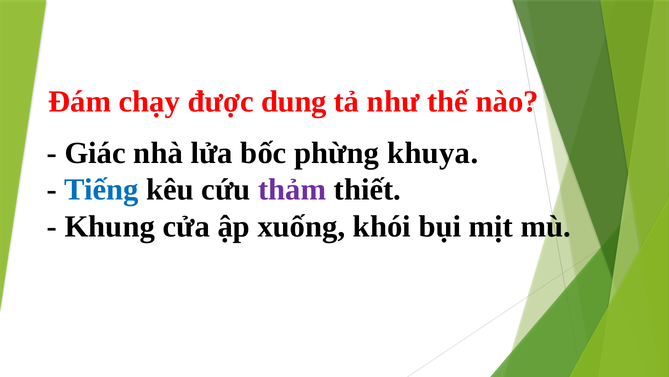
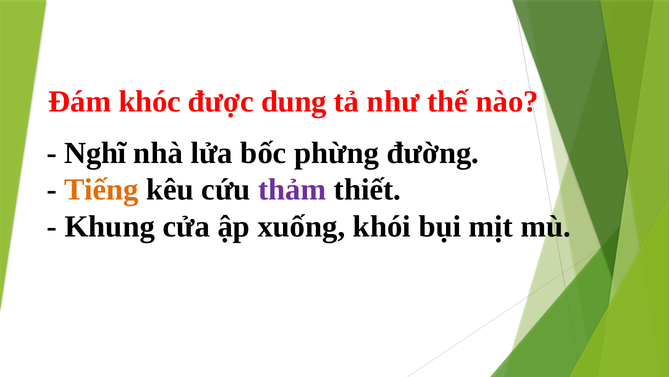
chạy: chạy -> khóc
Giác: Giác -> Nghĩ
khuya: khuya -> đường
Tiếng colour: blue -> orange
